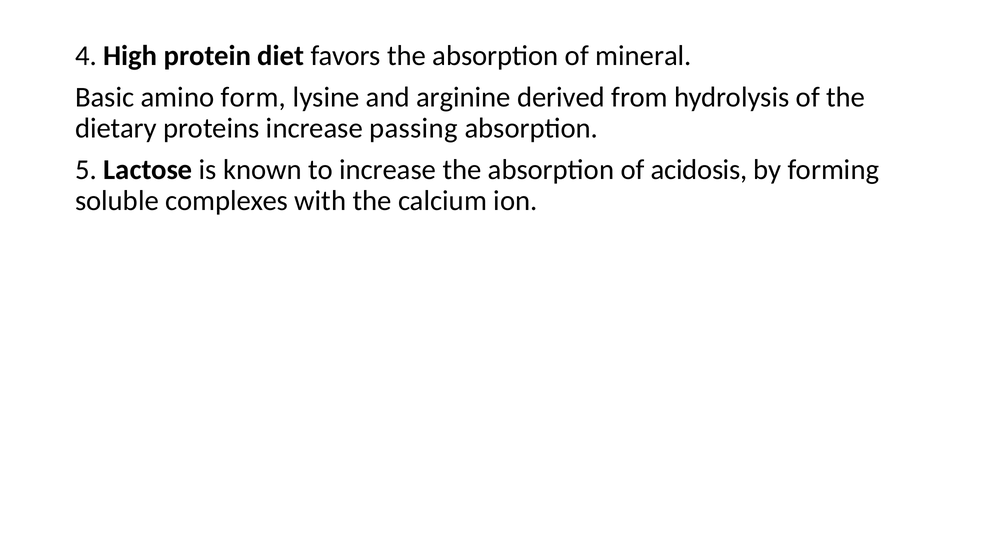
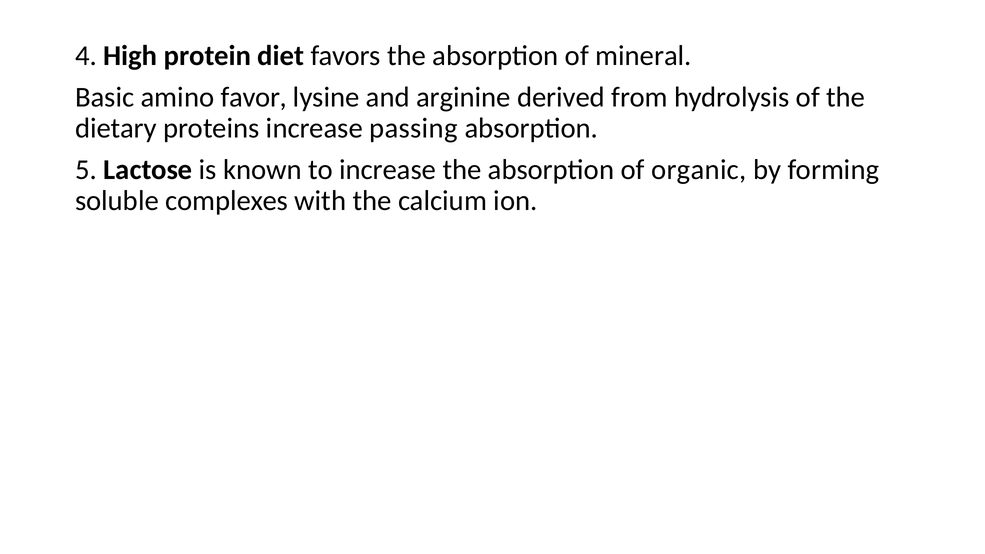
form: form -> favor
acidosis: acidosis -> organic
